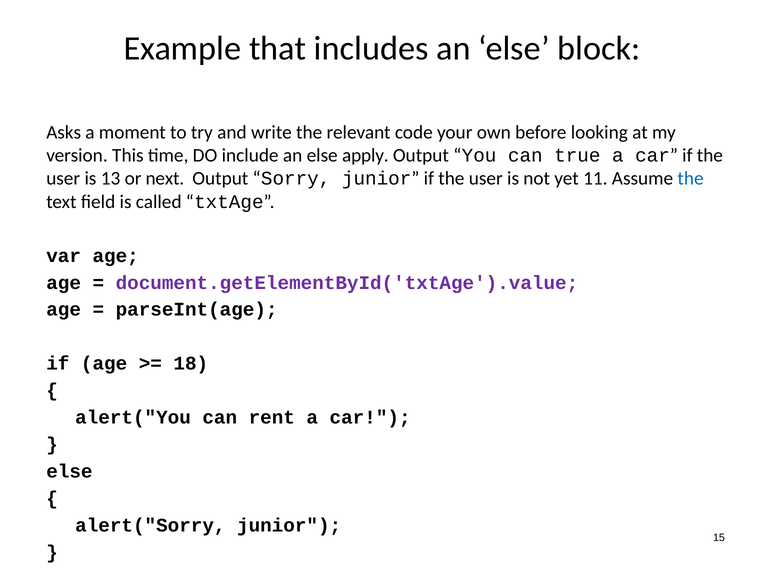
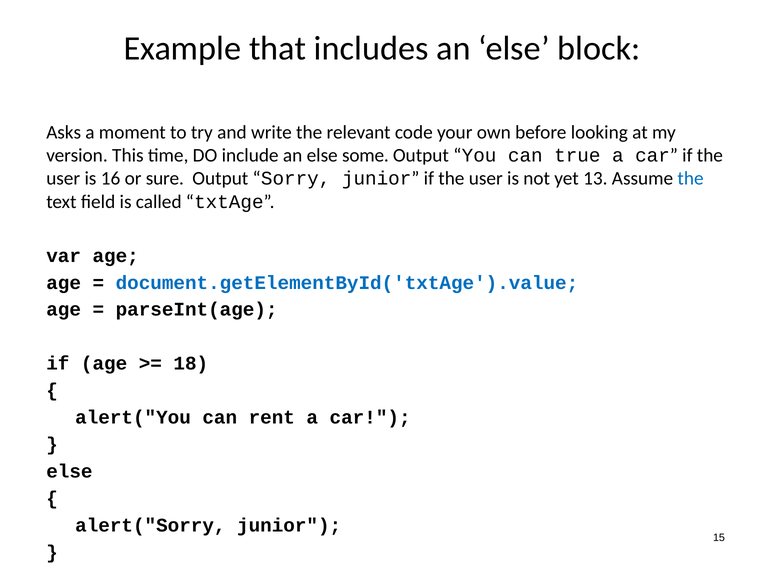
apply: apply -> some
13: 13 -> 16
next: next -> sure
11: 11 -> 13
document.getElementById('txtAge').value colour: purple -> blue
